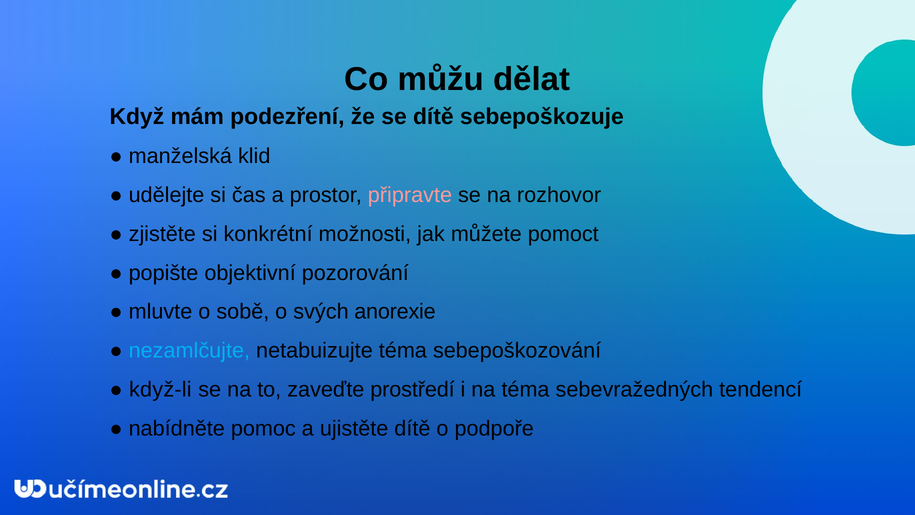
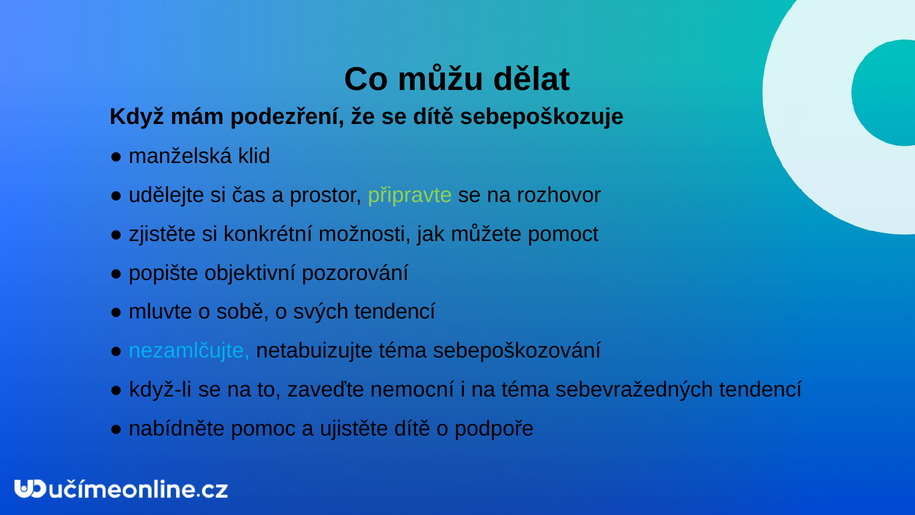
připravte colour: pink -> light green
svých anorexie: anorexie -> tendencí
prostředí: prostředí -> nemocní
